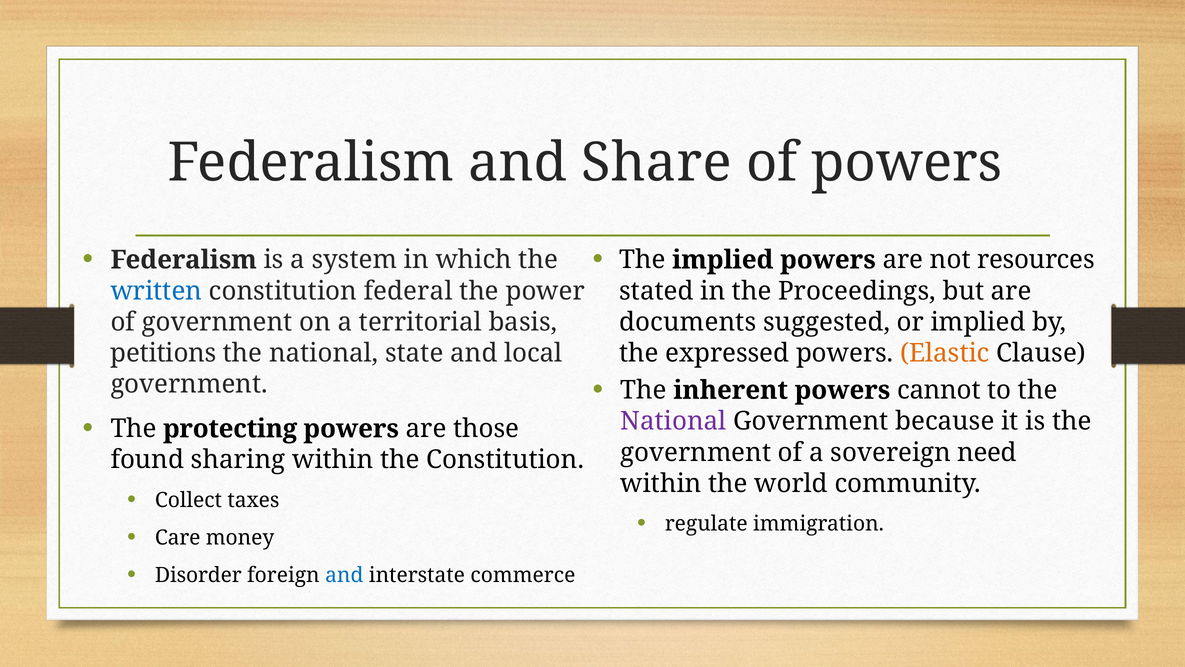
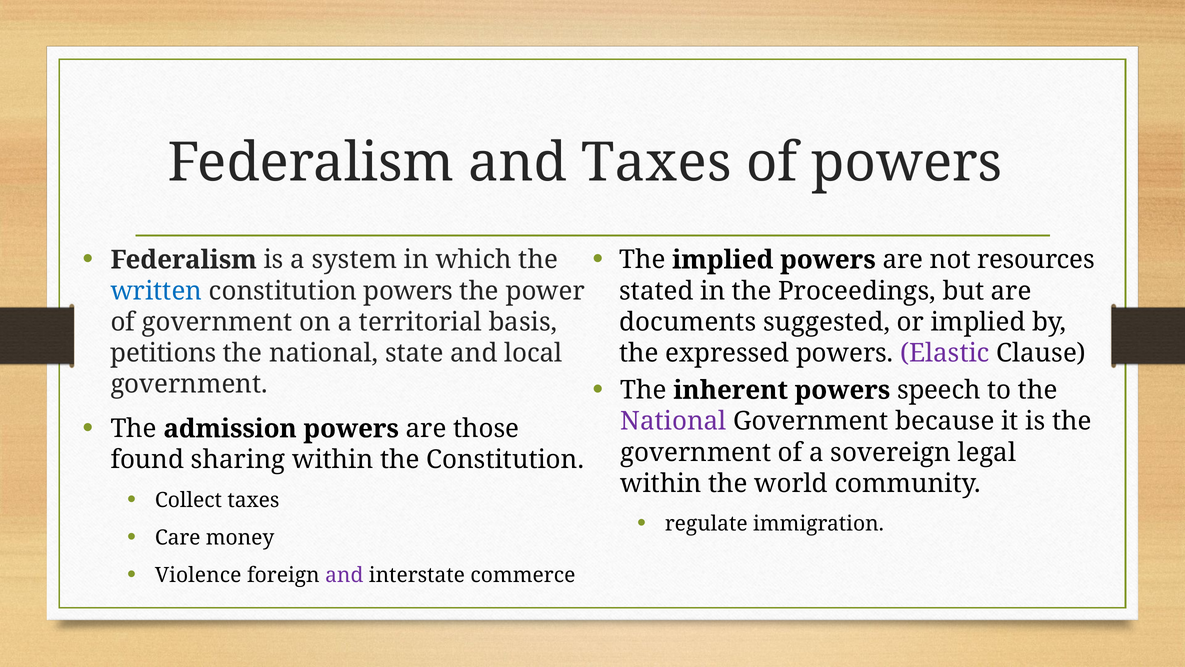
and Share: Share -> Taxes
constitution federal: federal -> powers
Elastic colour: orange -> purple
cannot: cannot -> speech
protecting: protecting -> admission
need: need -> legal
Disorder: Disorder -> Violence
and at (344, 575) colour: blue -> purple
